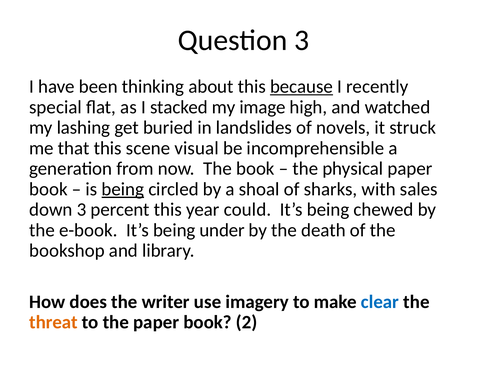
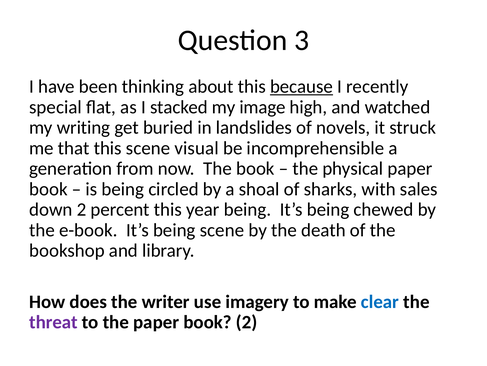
lashing: lashing -> writing
being at (123, 189) underline: present -> none
down 3: 3 -> 2
year could: could -> being
being under: under -> scene
threat colour: orange -> purple
